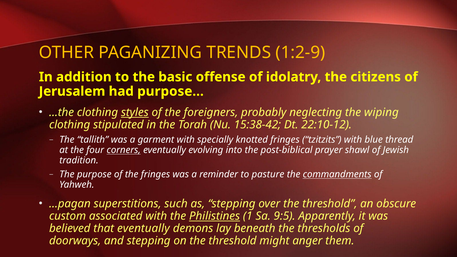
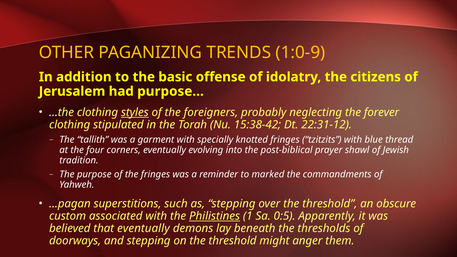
1:2-9: 1:2-9 -> 1:0-9
wiping: wiping -> forever
22:10-12: 22:10-12 -> 22:31-12
corners underline: present -> none
pasture: pasture -> marked
commandments underline: present -> none
9:5: 9:5 -> 0:5
